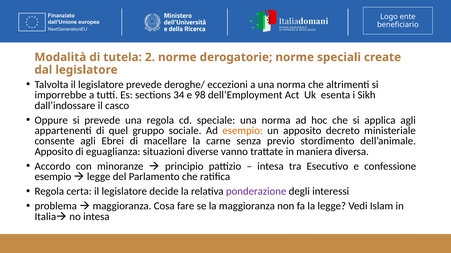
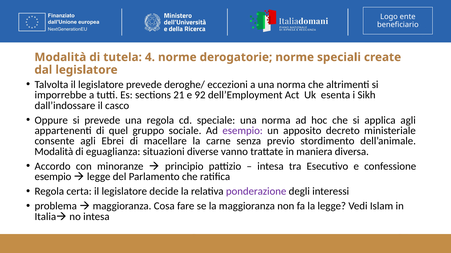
2: 2 -> 4
34: 34 -> 21
98: 98 -> 92
esempio at (243, 131) colour: orange -> purple
Apposito at (54, 152): Apposito -> Modalità
